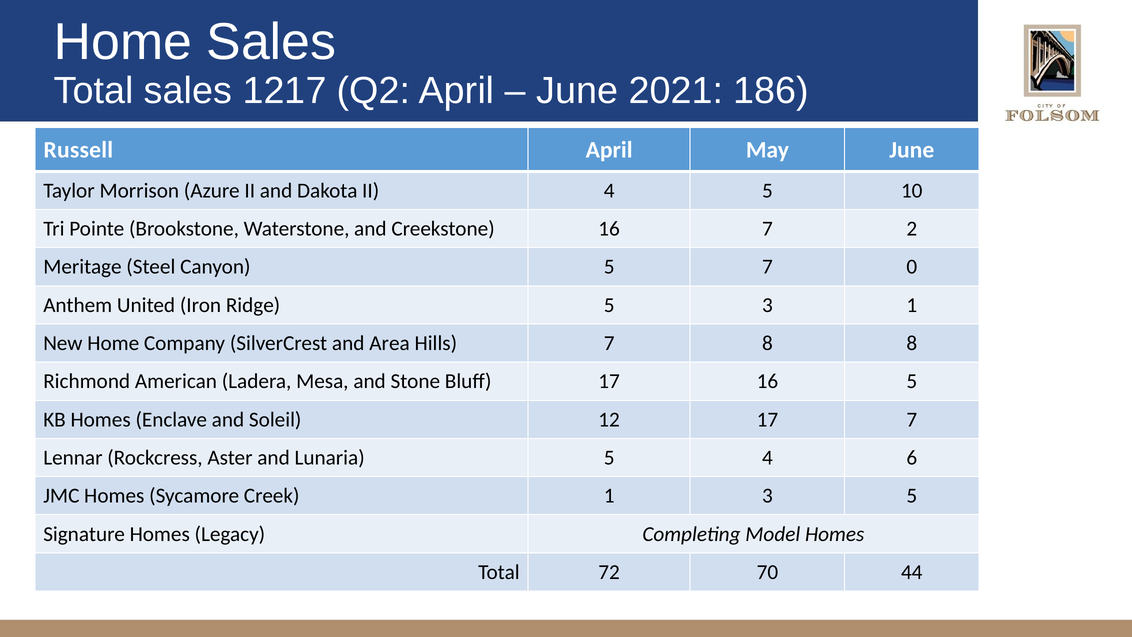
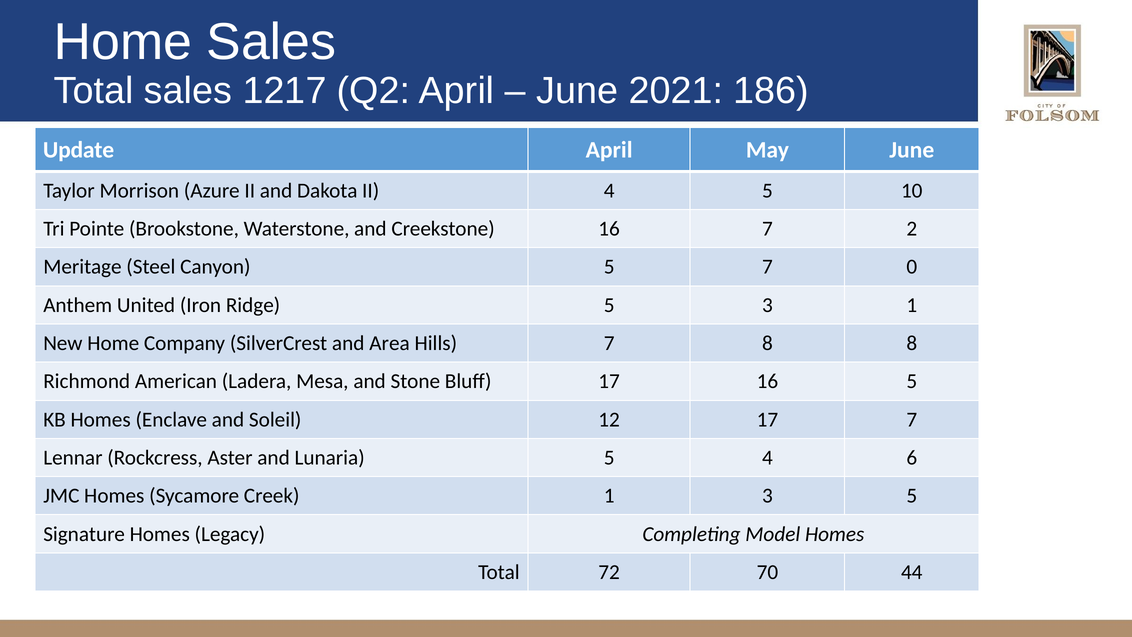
Russell: Russell -> Update
